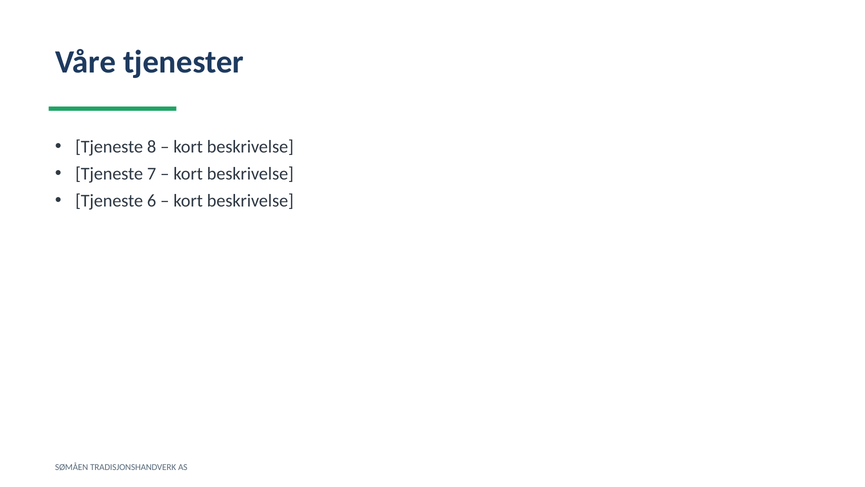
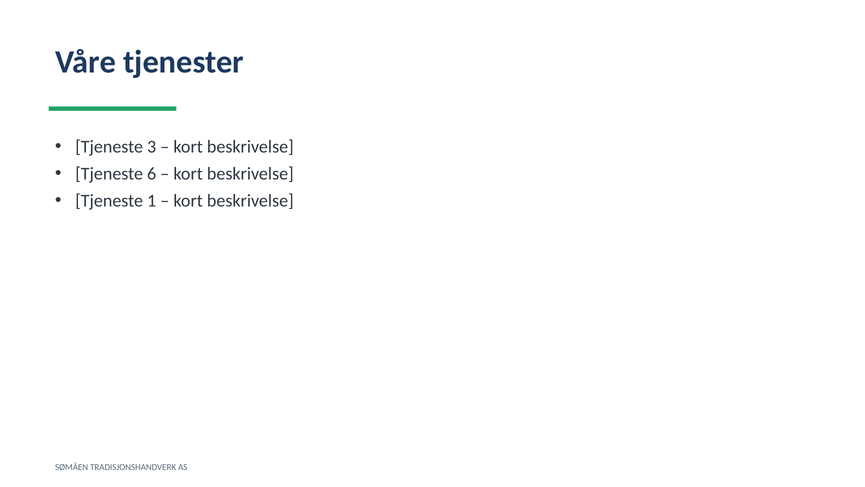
8: 8 -> 3
7: 7 -> 6
6: 6 -> 1
